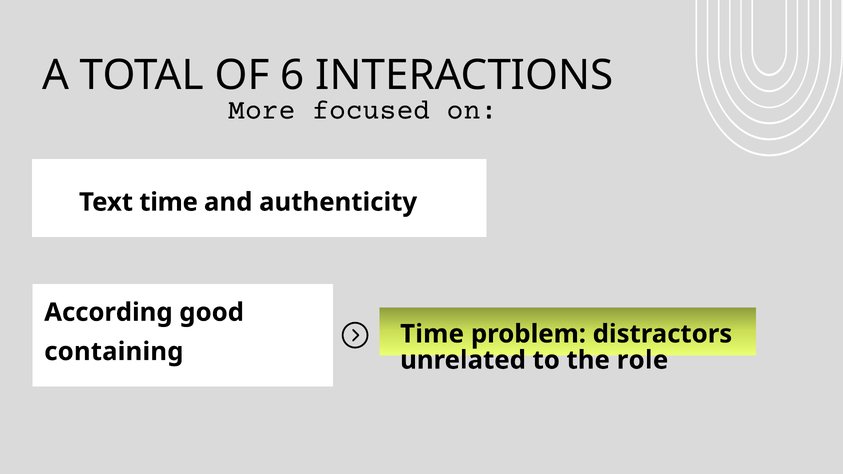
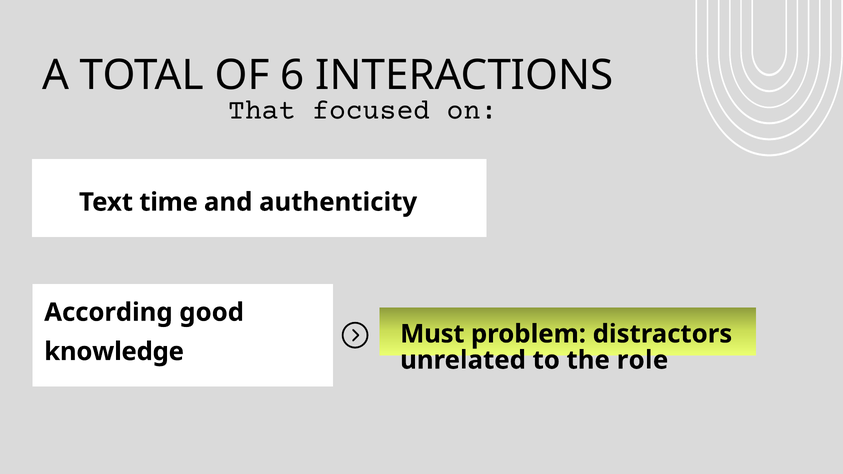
More: More -> That
Time at (432, 334): Time -> Must
containing: containing -> knowledge
